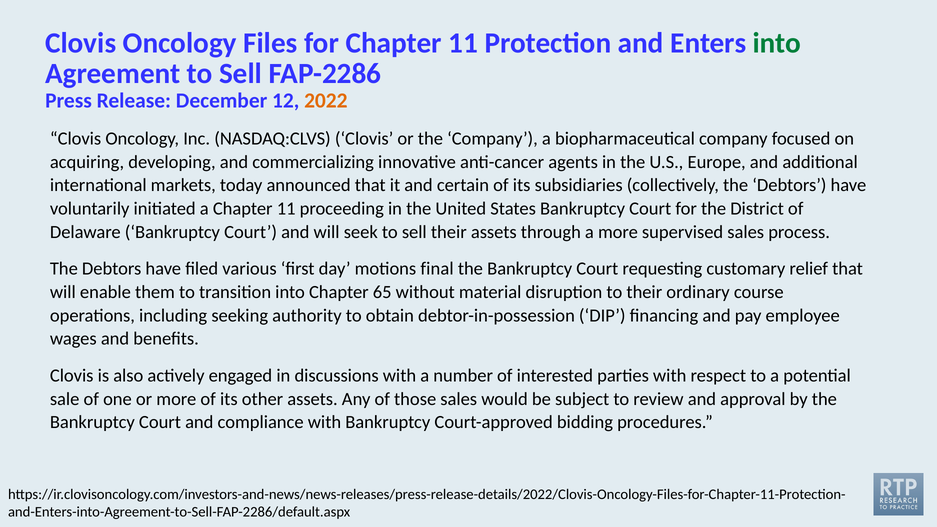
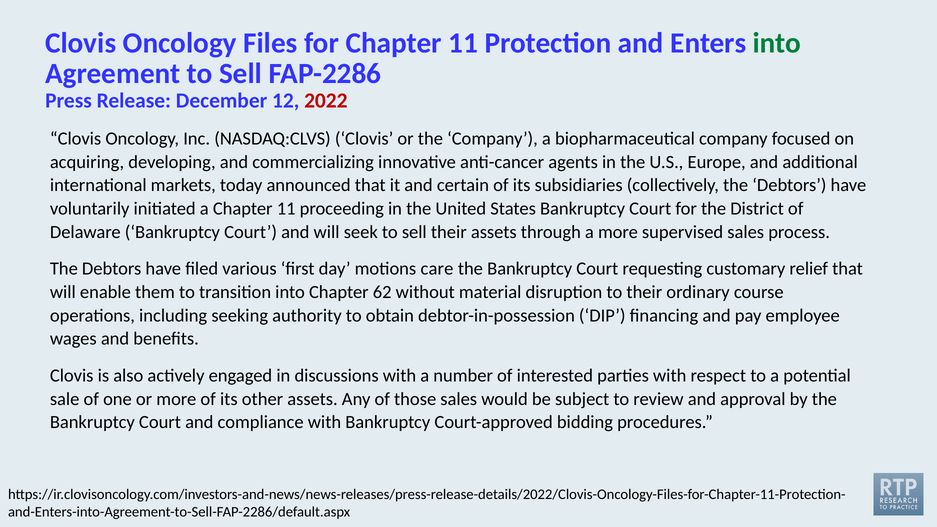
2022 colour: orange -> red
final: final -> care
65: 65 -> 62
